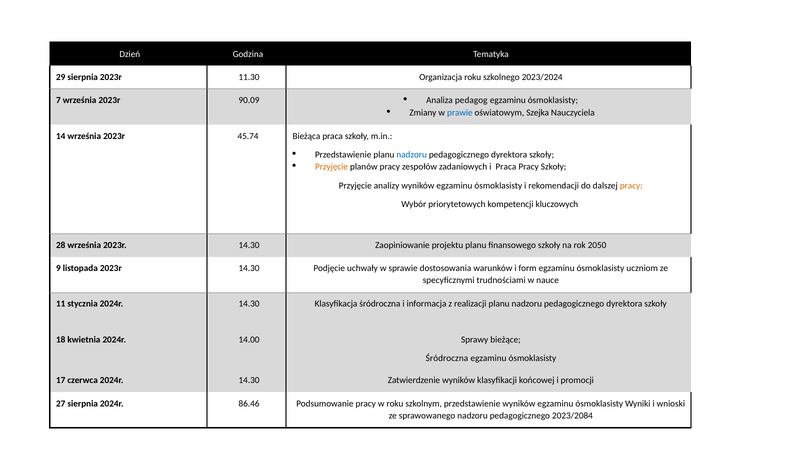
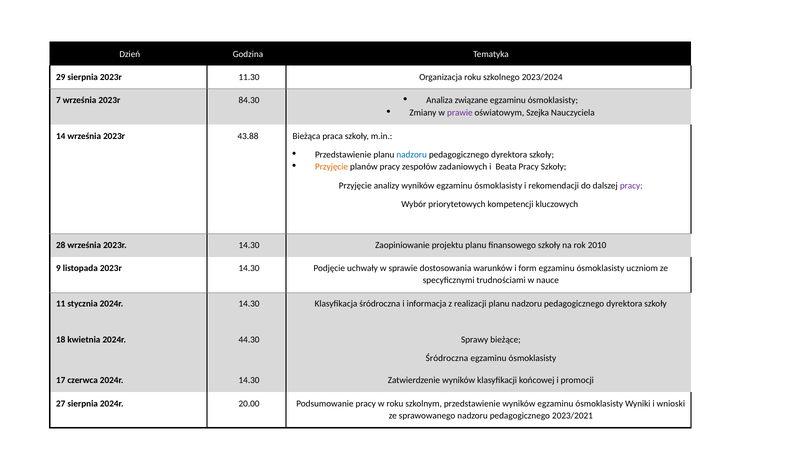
90.09: 90.09 -> 84.30
pedagog: pedagog -> związane
prawie colour: blue -> purple
45.74: 45.74 -> 43.88
i Praca: Praca -> Beata
pracy at (631, 186) colour: orange -> purple
2050: 2050 -> 2010
14.00: 14.00 -> 44.30
86.46: 86.46 -> 20.00
2023/2084: 2023/2084 -> 2023/2021
